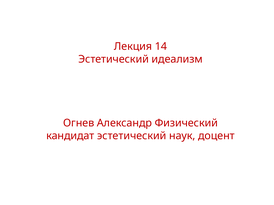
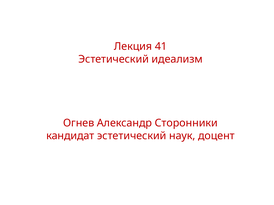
14: 14 -> 41
Физический: Физический -> Сторонники
